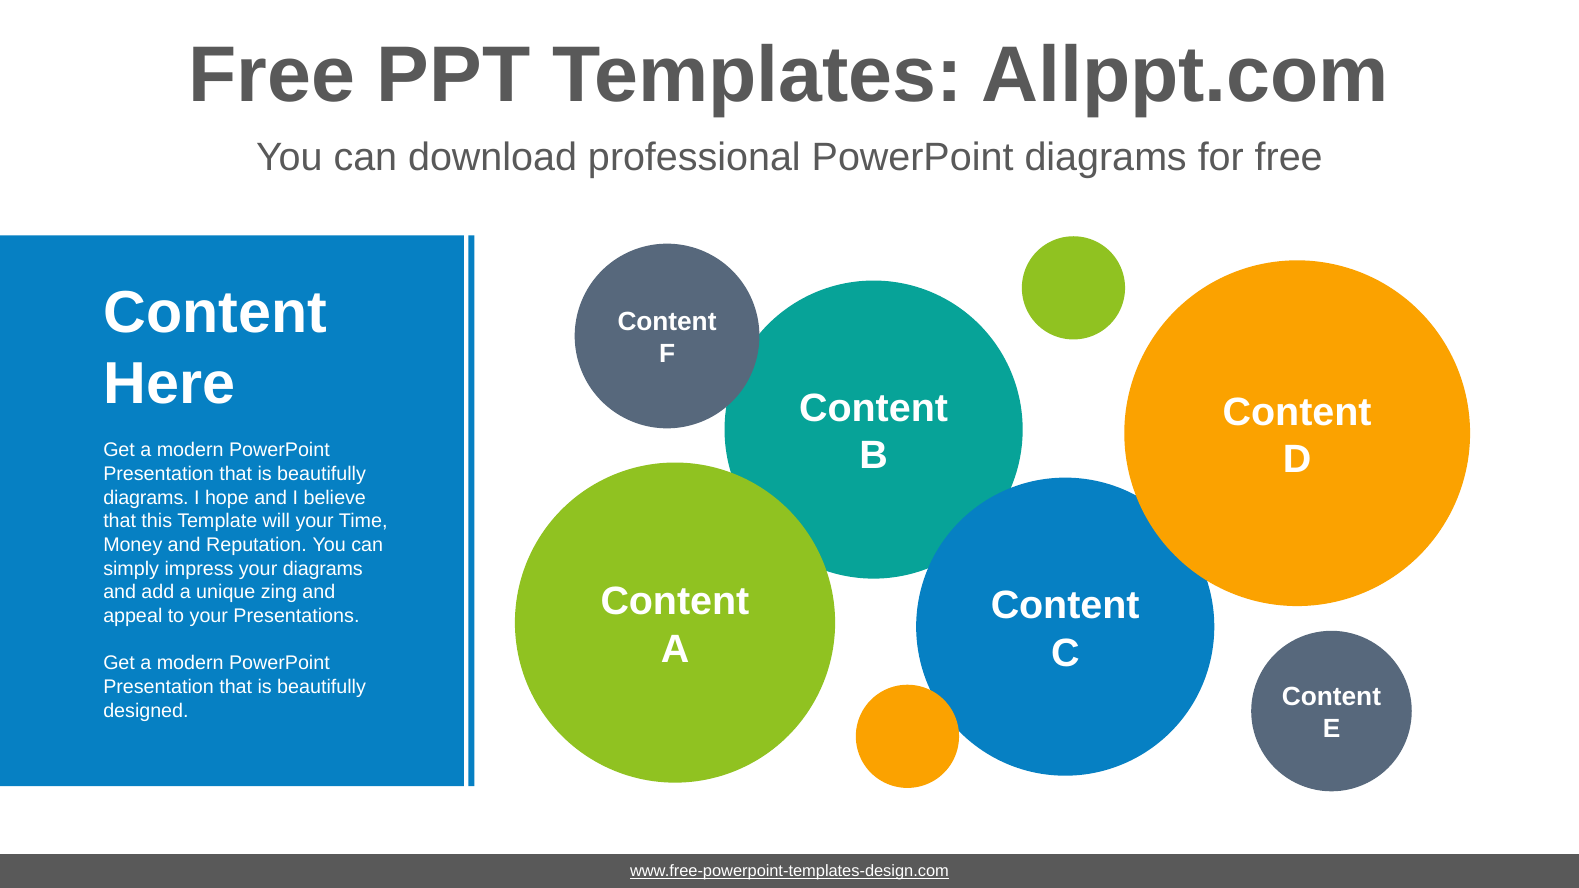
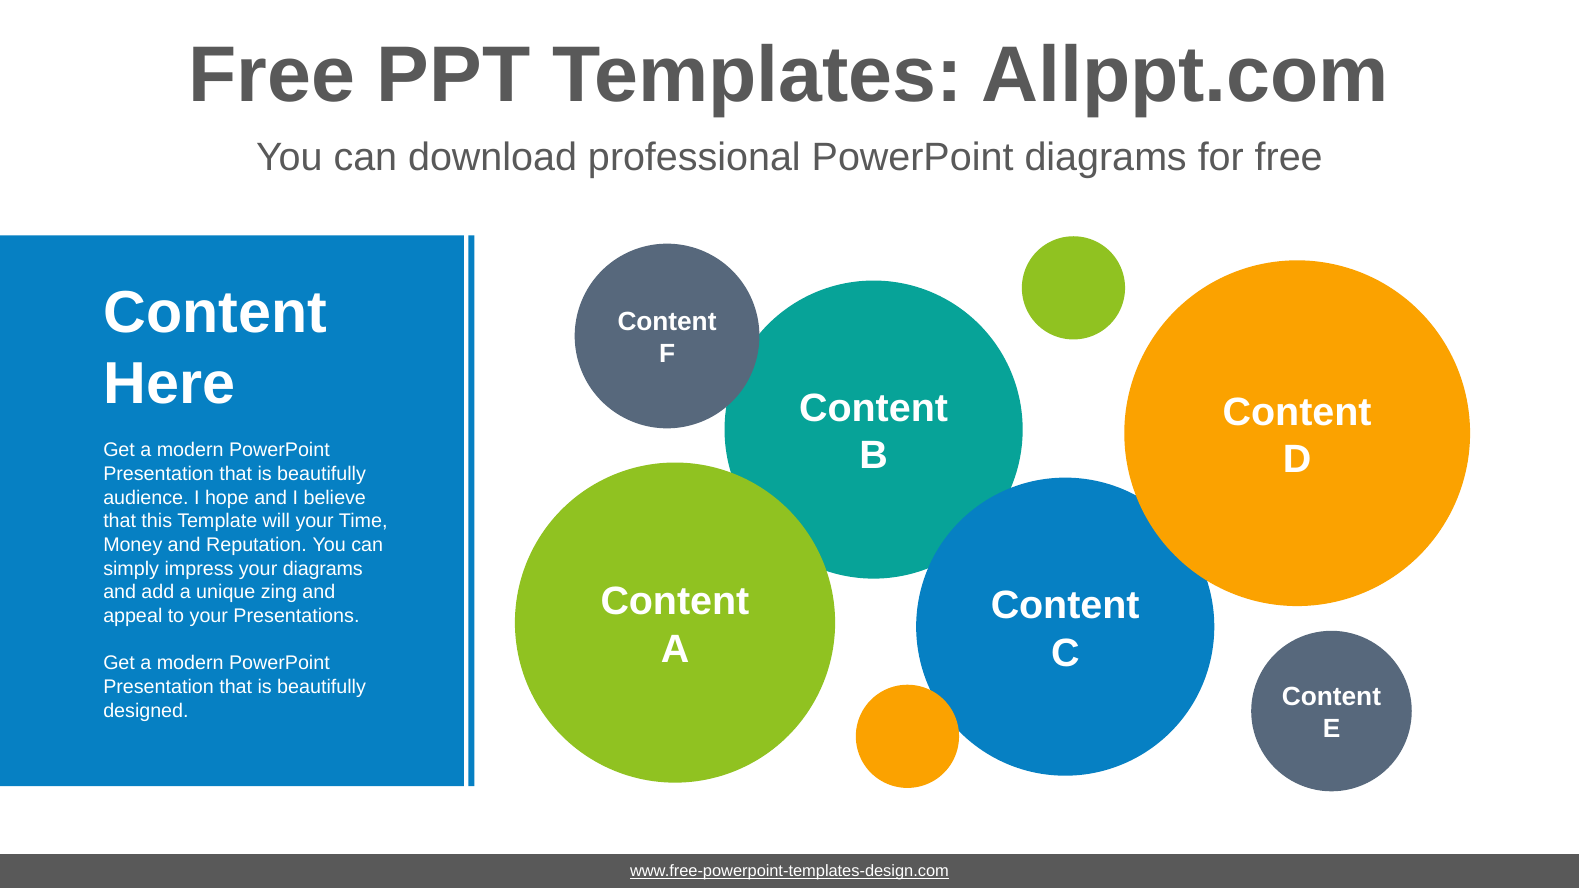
diagrams at (146, 498): diagrams -> audience
